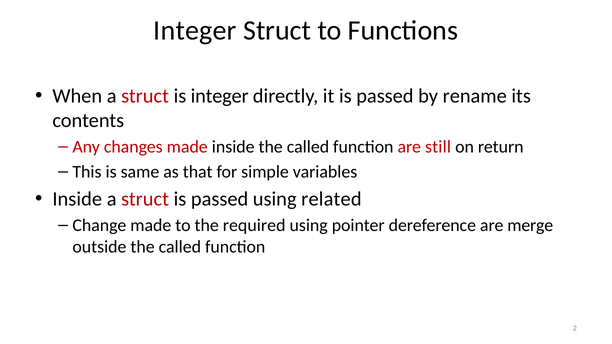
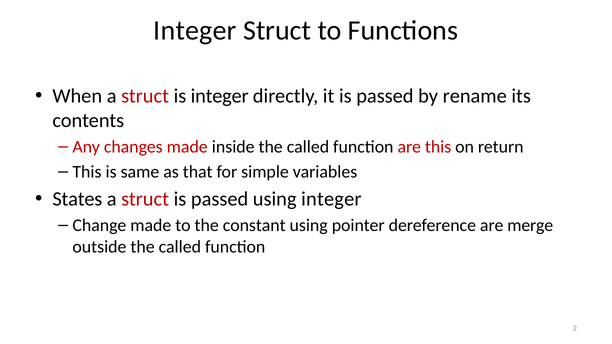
are still: still -> this
Inside at (77, 199): Inside -> States
using related: related -> integer
required: required -> constant
